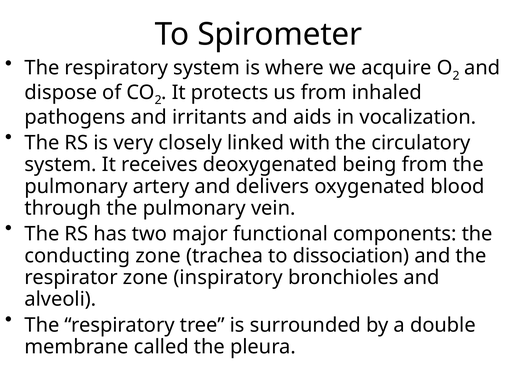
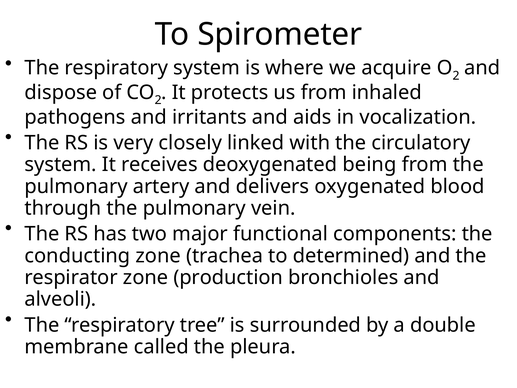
dissociation: dissociation -> determined
inspiratory: inspiratory -> production
